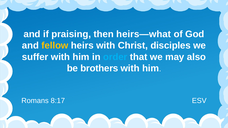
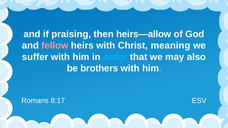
heirs—what: heirs—what -> heirs—allow
fellow colour: yellow -> pink
disciples: disciples -> meaning
